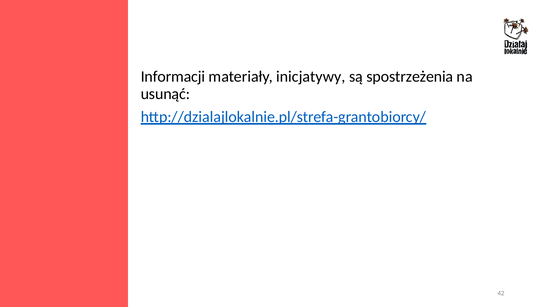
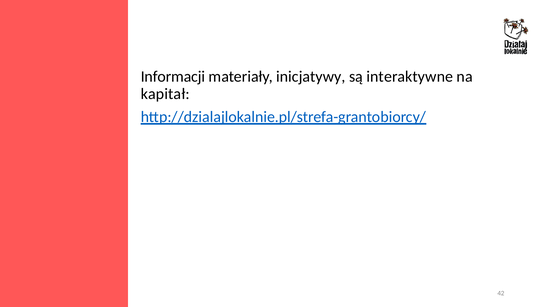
spostrzeżenia: spostrzeżenia -> interaktywne
usunąć: usunąć -> kapitał
